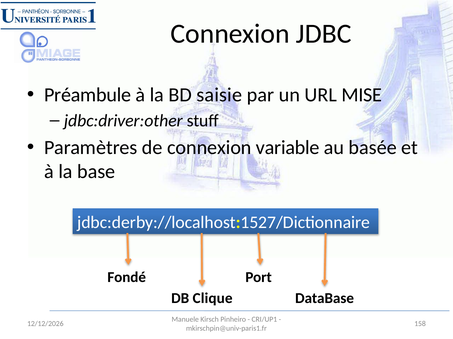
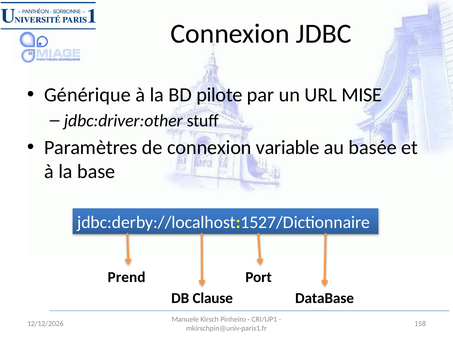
Préambule: Préambule -> Générique
saisie: saisie -> pilote
Fondé: Fondé -> Prend
Clique: Clique -> Clause
